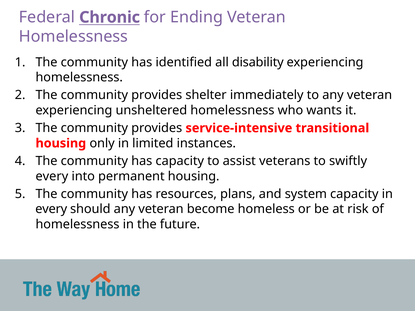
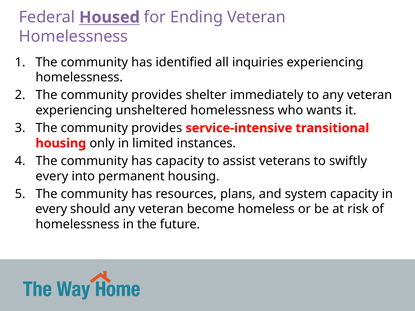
Chronic: Chronic -> Housed
disability: disability -> inquiries
